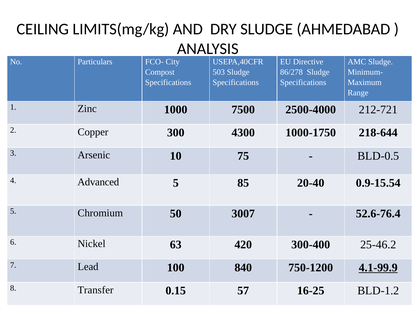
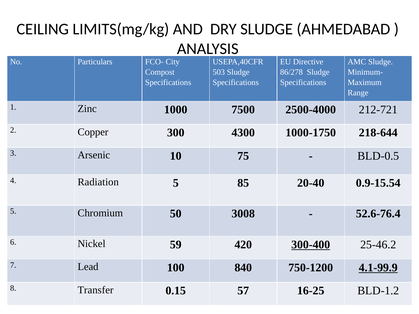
Advanced: Advanced -> Radiation
3007: 3007 -> 3008
63: 63 -> 59
300-400 underline: none -> present
